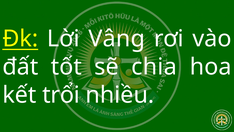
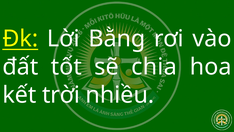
Vâng: Vâng -> Bằng
trổi: trổi -> trời
